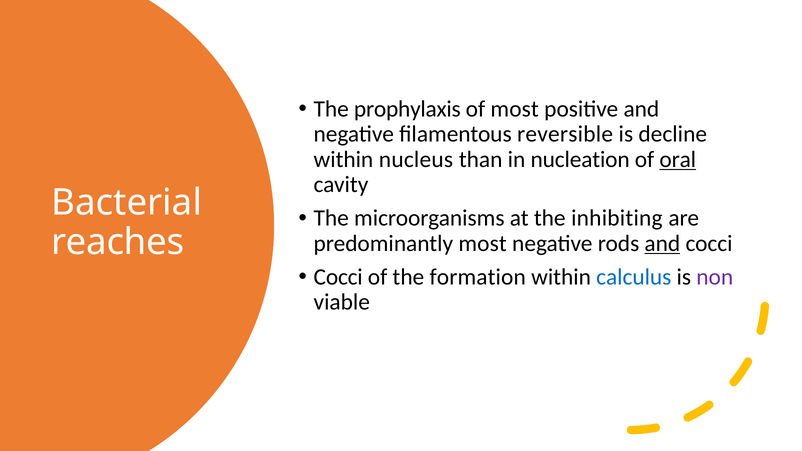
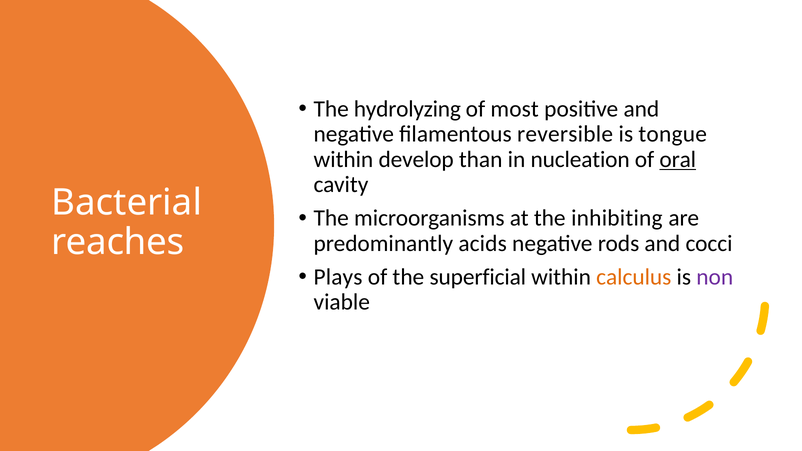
prophylaxis: prophylaxis -> hydrolyzing
decline: decline -> tongue
nucleus: nucleus -> develop
predominantly most: most -> acids
and at (662, 244) underline: present -> none
Cocci at (338, 277): Cocci -> Plays
formation: formation -> superficial
calculus colour: blue -> orange
